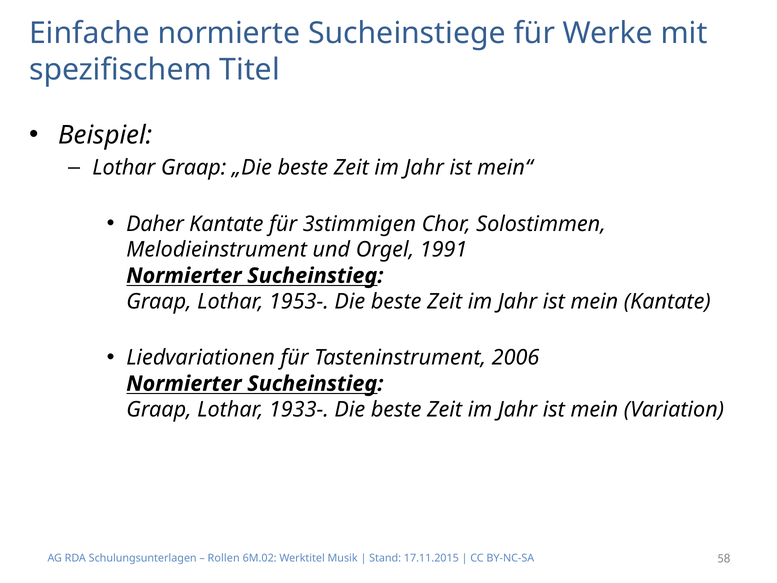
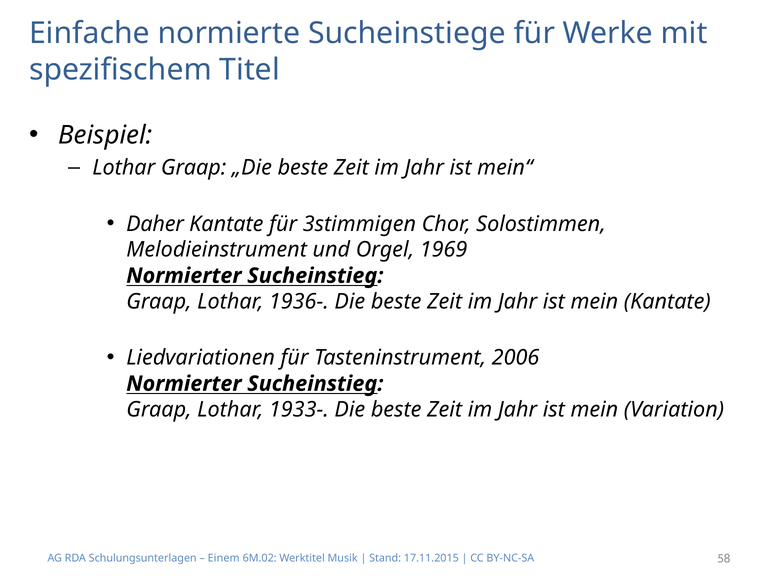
1991: 1991 -> 1969
1953-: 1953- -> 1936-
Rollen: Rollen -> Einem
